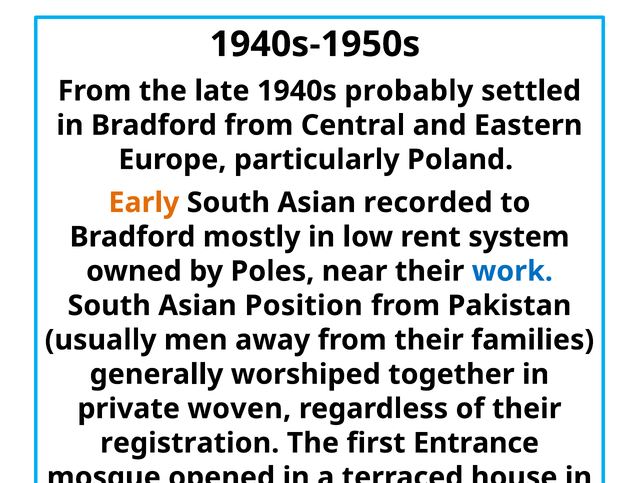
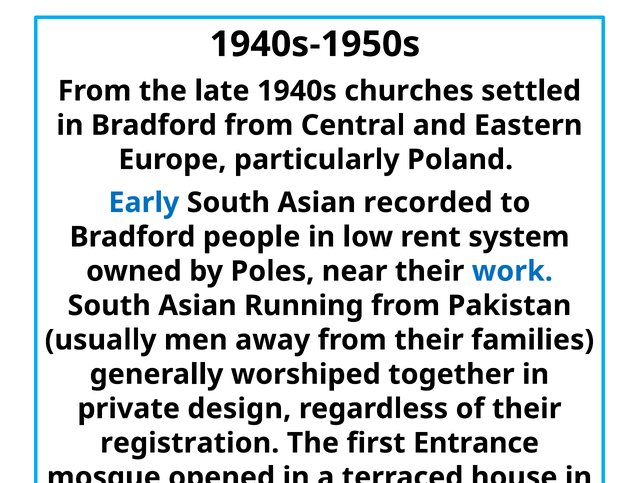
probably: probably -> churches
Early colour: orange -> blue
mostly: mostly -> people
Position: Position -> Running
woven: woven -> design
